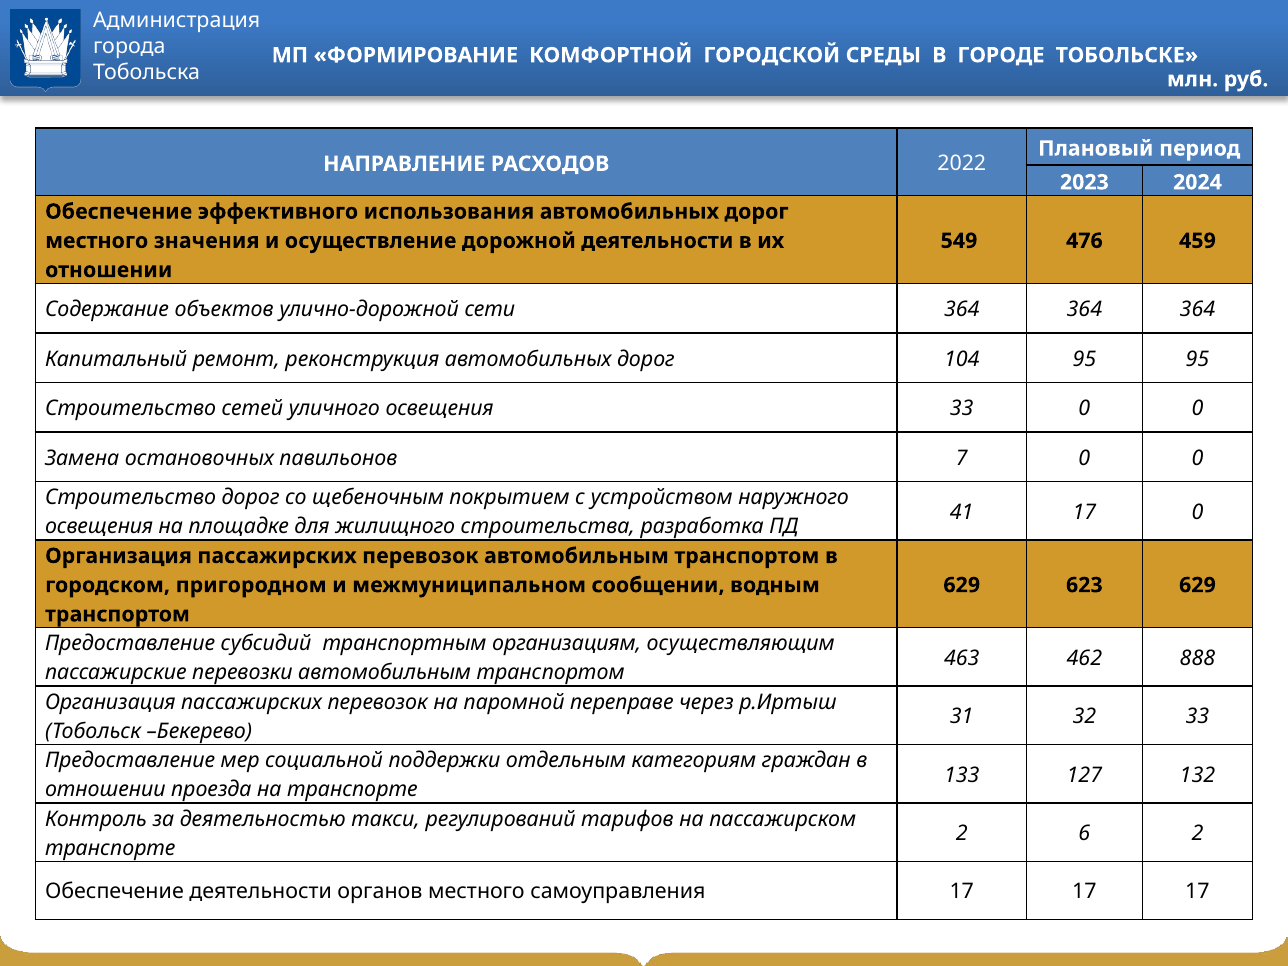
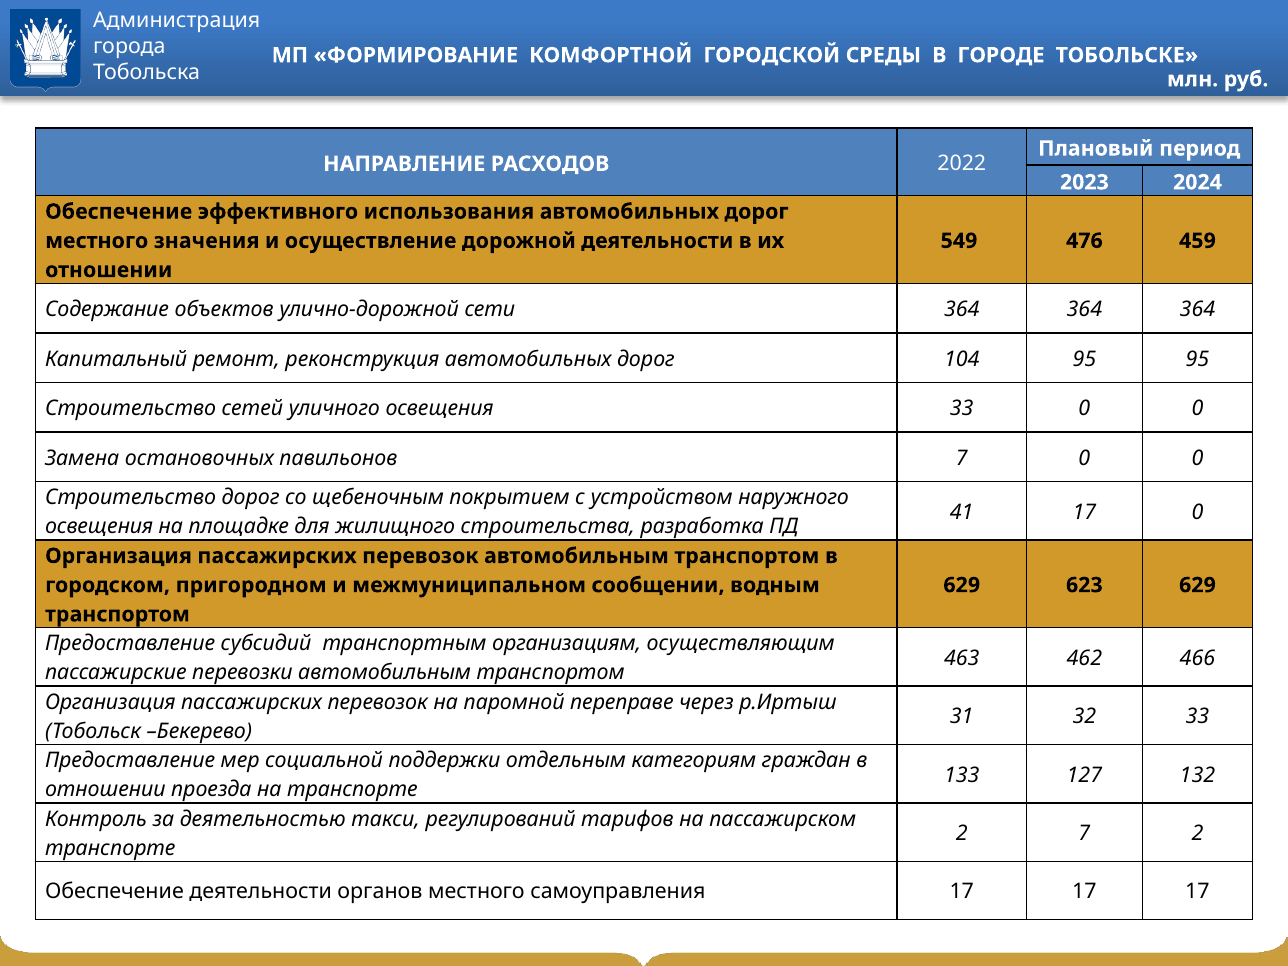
888: 888 -> 466
2 6: 6 -> 7
